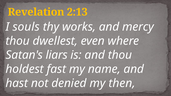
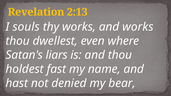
and mercy: mercy -> works
then: then -> bear
